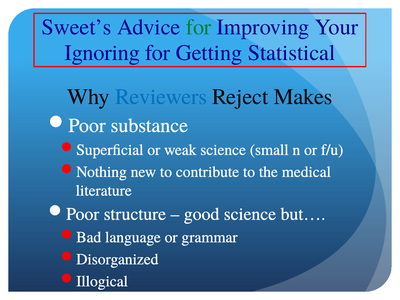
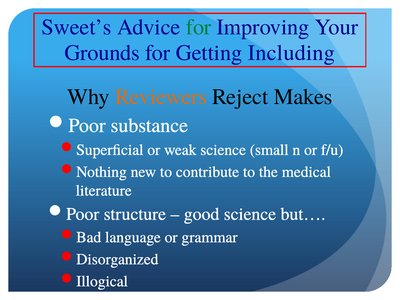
Ignoring: Ignoring -> Grounds
Statistical: Statistical -> Including
Reviewers colour: blue -> orange
